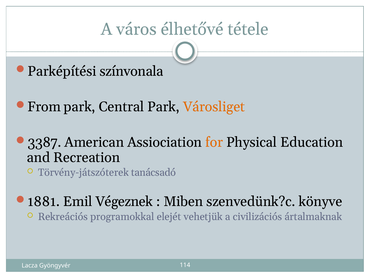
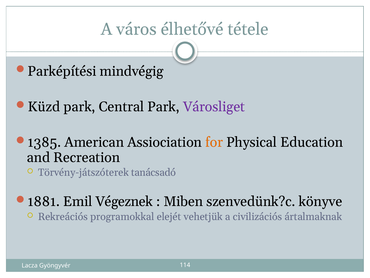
színvonala: színvonala -> mindvégig
From: From -> Küzd
Városliget colour: orange -> purple
3387: 3387 -> 1385
